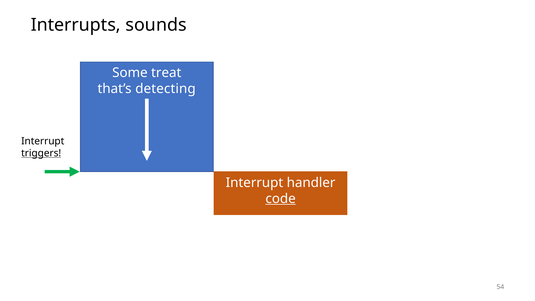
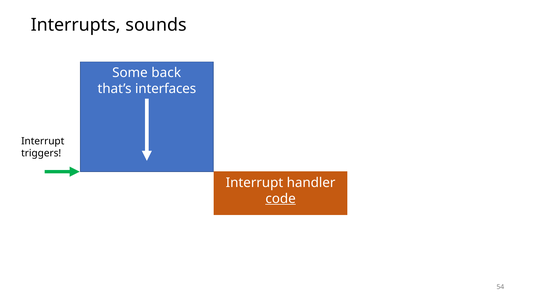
treat: treat -> back
detecting: detecting -> interfaces
triggers underline: present -> none
